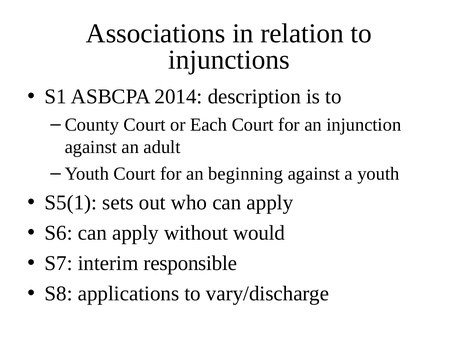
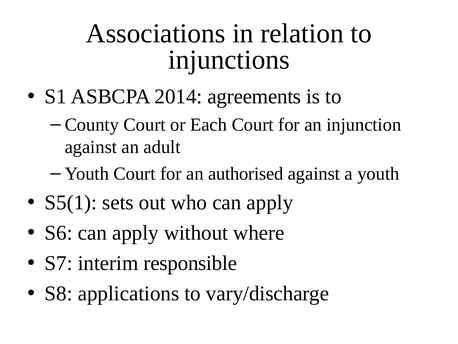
description: description -> agreements
beginning: beginning -> authorised
would: would -> where
